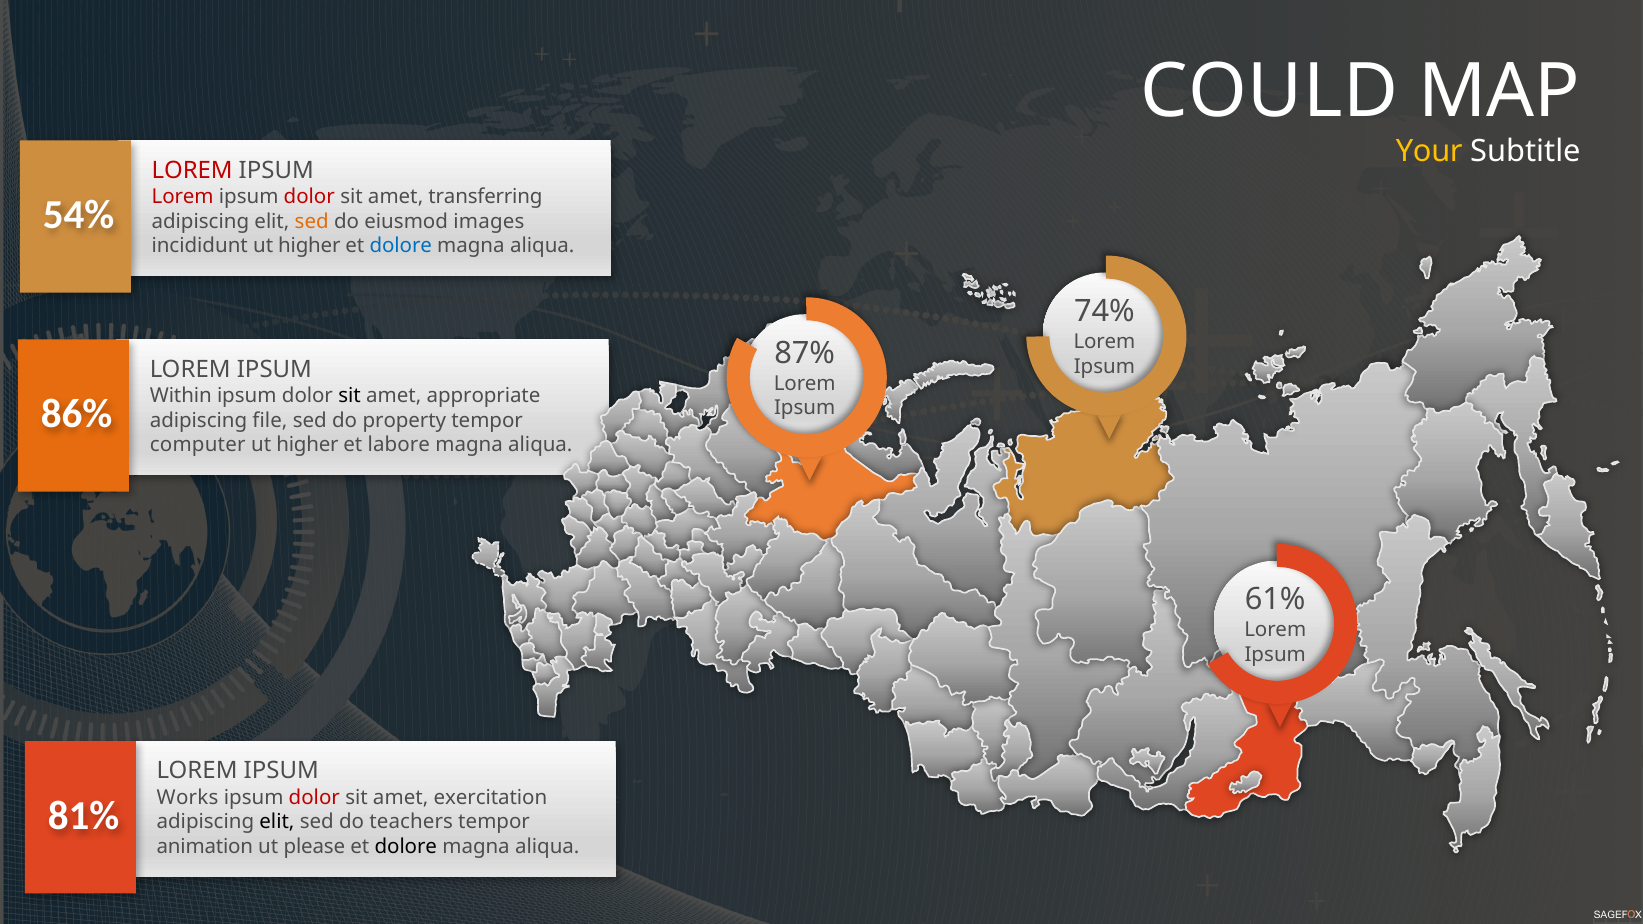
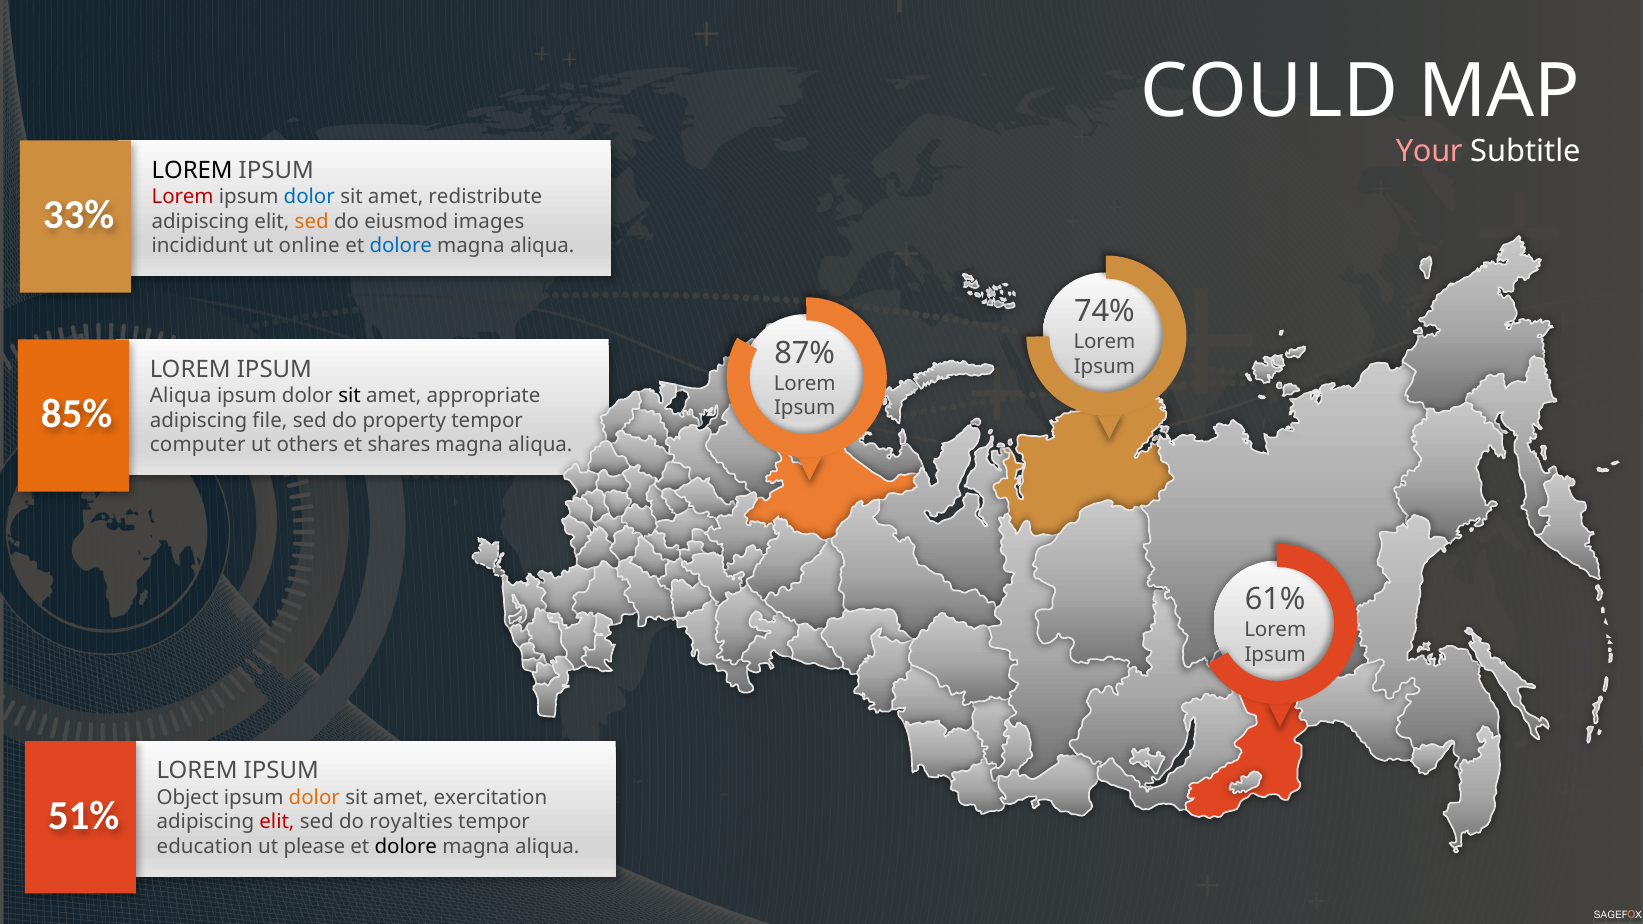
Your colour: yellow -> pink
LOREM at (192, 170) colour: red -> black
dolor at (309, 197) colour: red -> blue
transferring: transferring -> redistribute
54%: 54% -> 33%
incididunt ut higher: higher -> online
Within at (181, 396): Within -> Aliqua
86%: 86% -> 85%
higher at (307, 445): higher -> others
labore: labore -> shares
Works: Works -> Object
dolor at (314, 798) colour: red -> orange
81%: 81% -> 51%
elit at (277, 822) colour: black -> red
teachers: teachers -> royalties
animation: animation -> education
